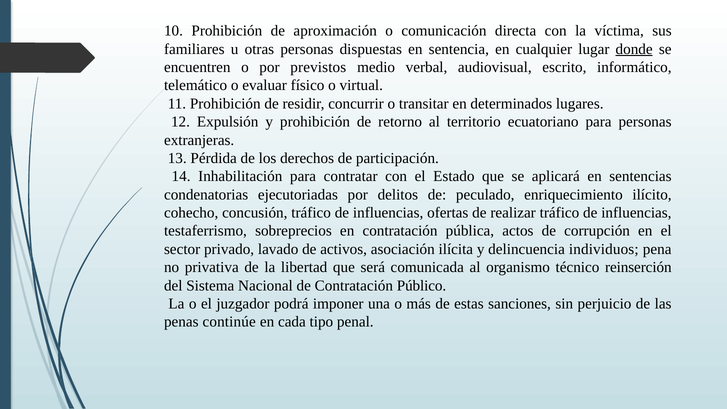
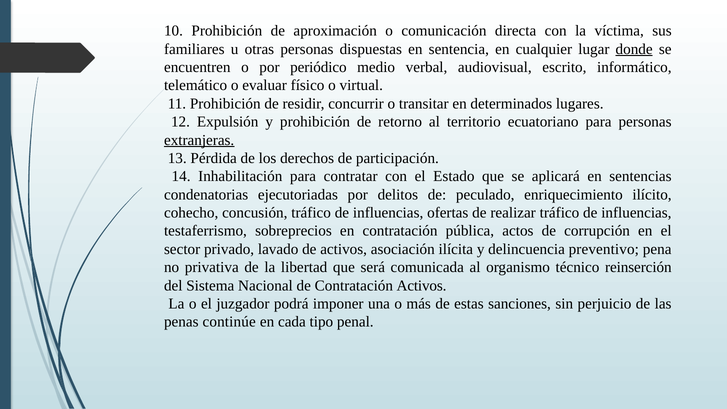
previstos: previstos -> periódico
extranjeras underline: none -> present
individuos: individuos -> preventivo
Contratación Público: Público -> Activos
